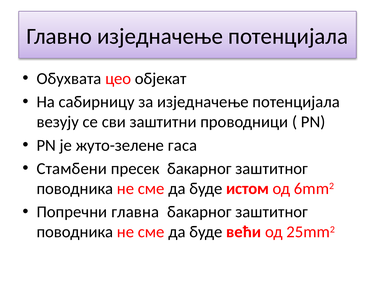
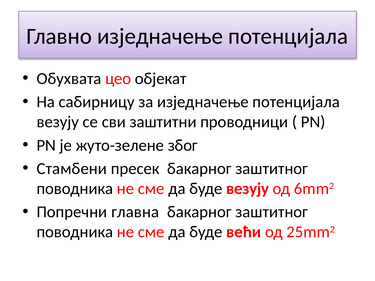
гаса: гаса -> због
буде истом: истом -> везују
